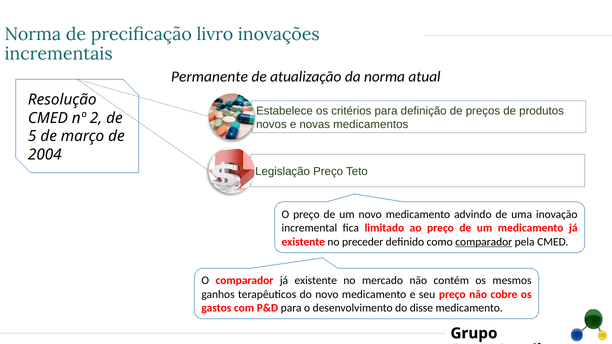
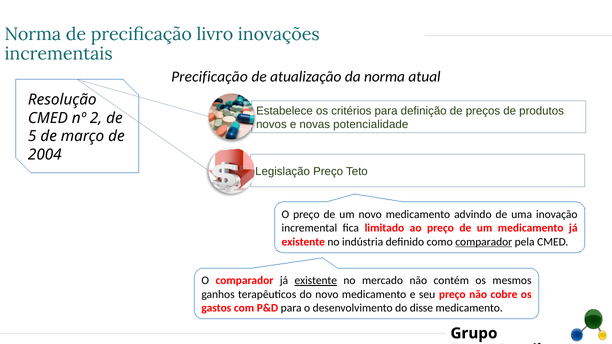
Permanente at (210, 77): Permanente -> Precificação
medicamentos: medicamentos -> potencialidade
preceder: preceder -> indústria
existente at (316, 281) underline: none -> present
